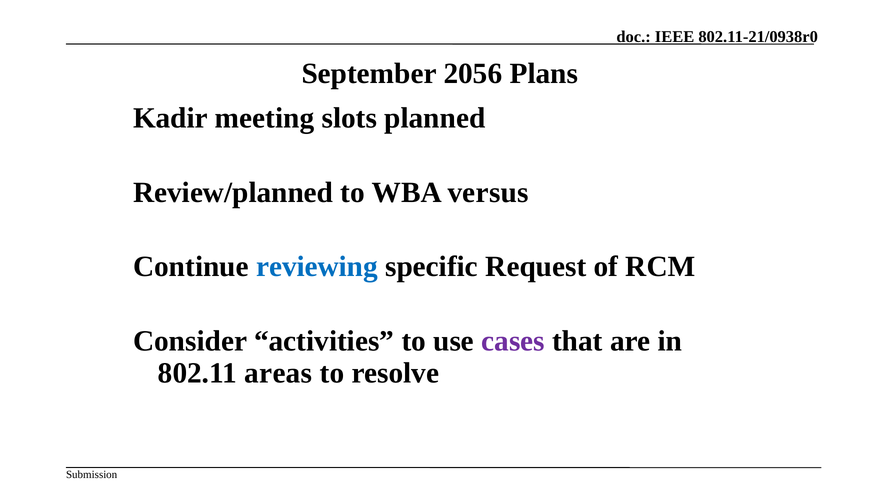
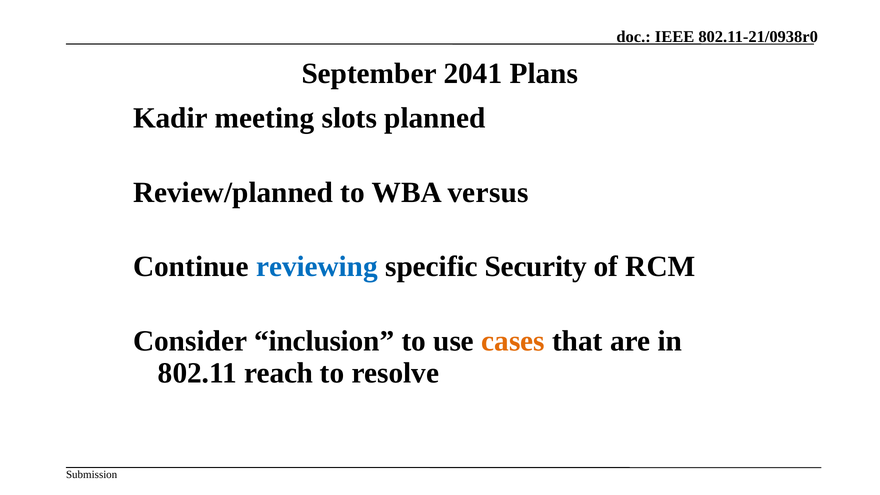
2056: 2056 -> 2041
Request: Request -> Security
activities: activities -> inclusion
cases colour: purple -> orange
areas: areas -> reach
